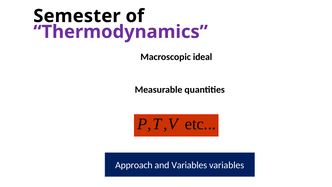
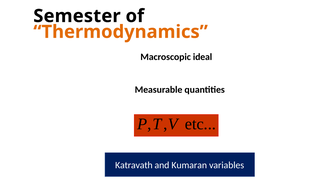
Thermodynamics colour: purple -> orange
Approach: Approach -> Katravath
and Variables: Variables -> Kumaran
